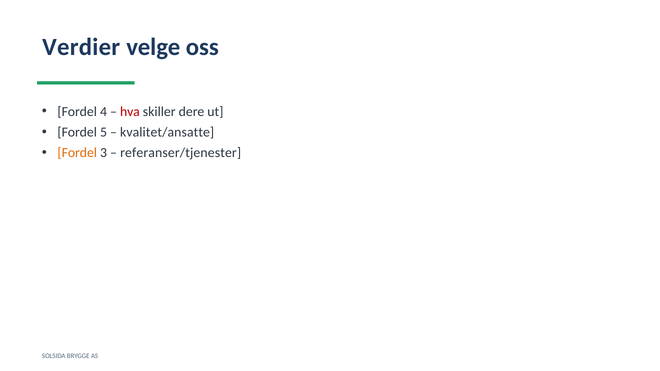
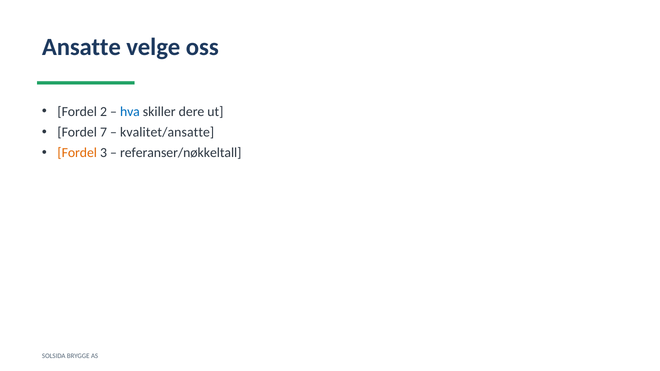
Verdier: Verdier -> Ansatte
4: 4 -> 2
hva colour: red -> blue
5: 5 -> 7
referanser/tjenester: referanser/tjenester -> referanser/nøkkeltall
